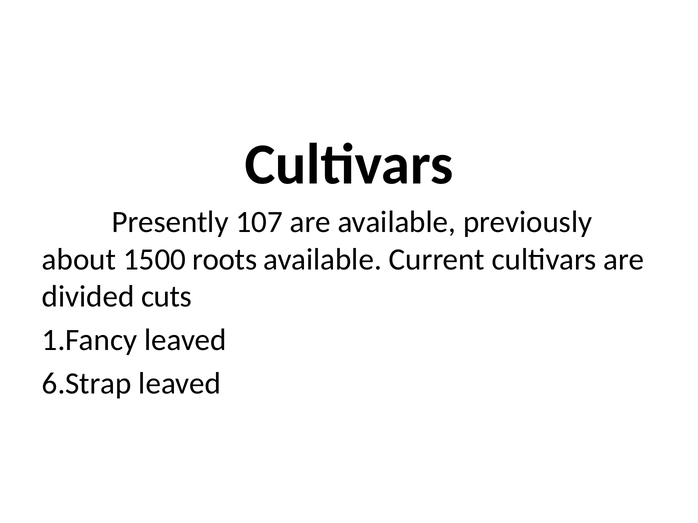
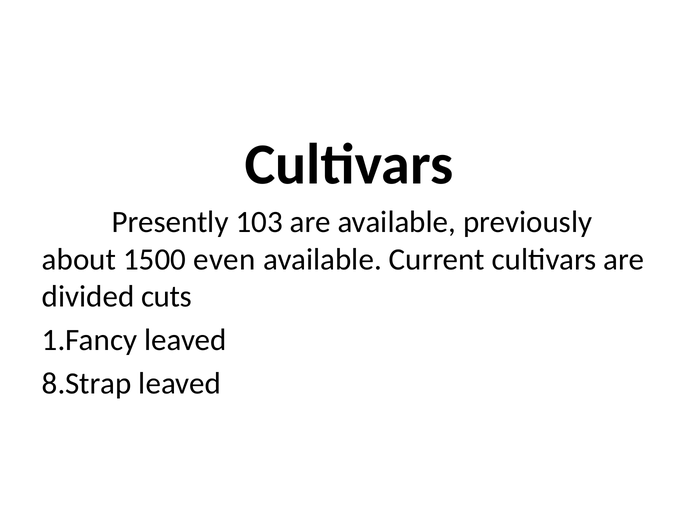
107: 107 -> 103
roots: roots -> even
6.Strap: 6.Strap -> 8.Strap
